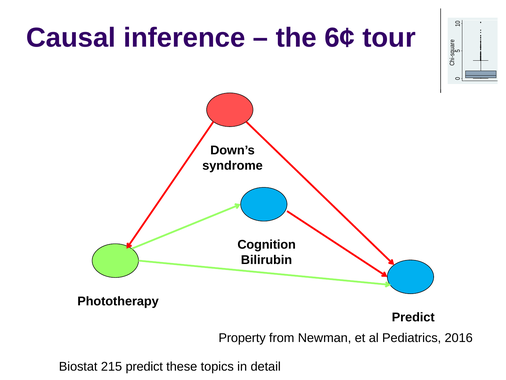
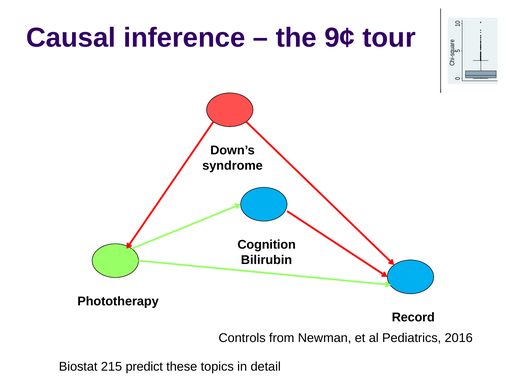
6¢: 6¢ -> 9¢
Predict at (413, 317): Predict -> Record
Property: Property -> Controls
